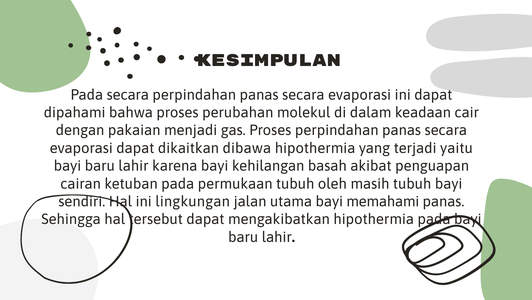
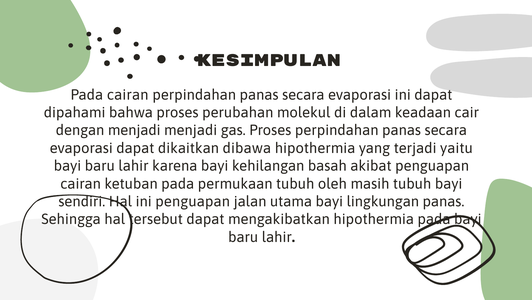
Pada secara: secara -> cairan
dengan pakaian: pakaian -> menjadi
ini lingkungan: lingkungan -> penguapan
memahami: memahami -> lingkungan
